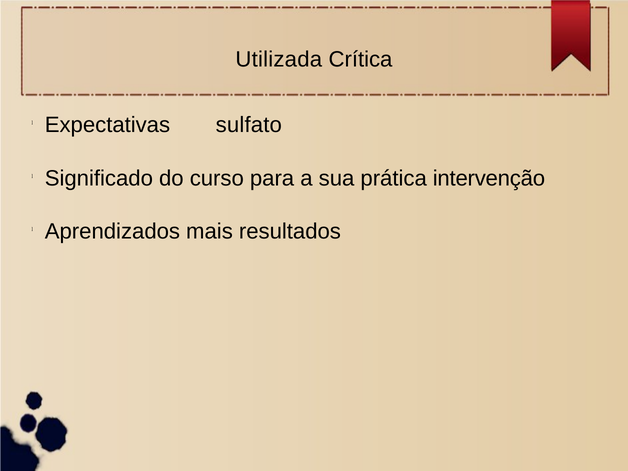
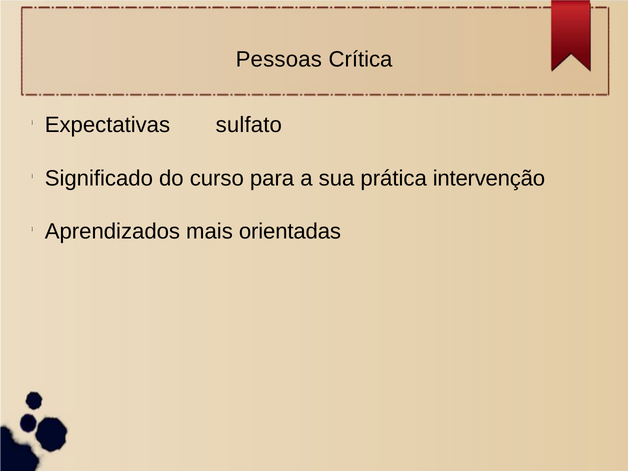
Utilizada: Utilizada -> Pessoas
resultados: resultados -> orientadas
